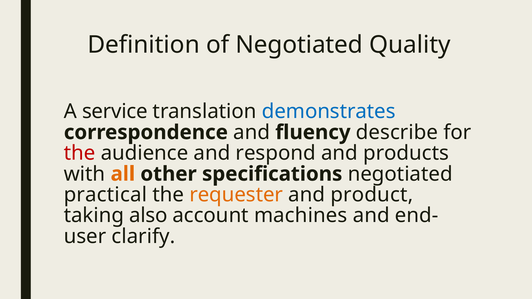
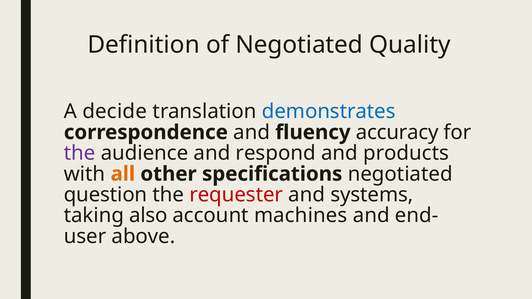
service: service -> decide
describe: describe -> accuracy
the at (80, 153) colour: red -> purple
practical: practical -> question
requester colour: orange -> red
product: product -> systems
clarify: clarify -> above
